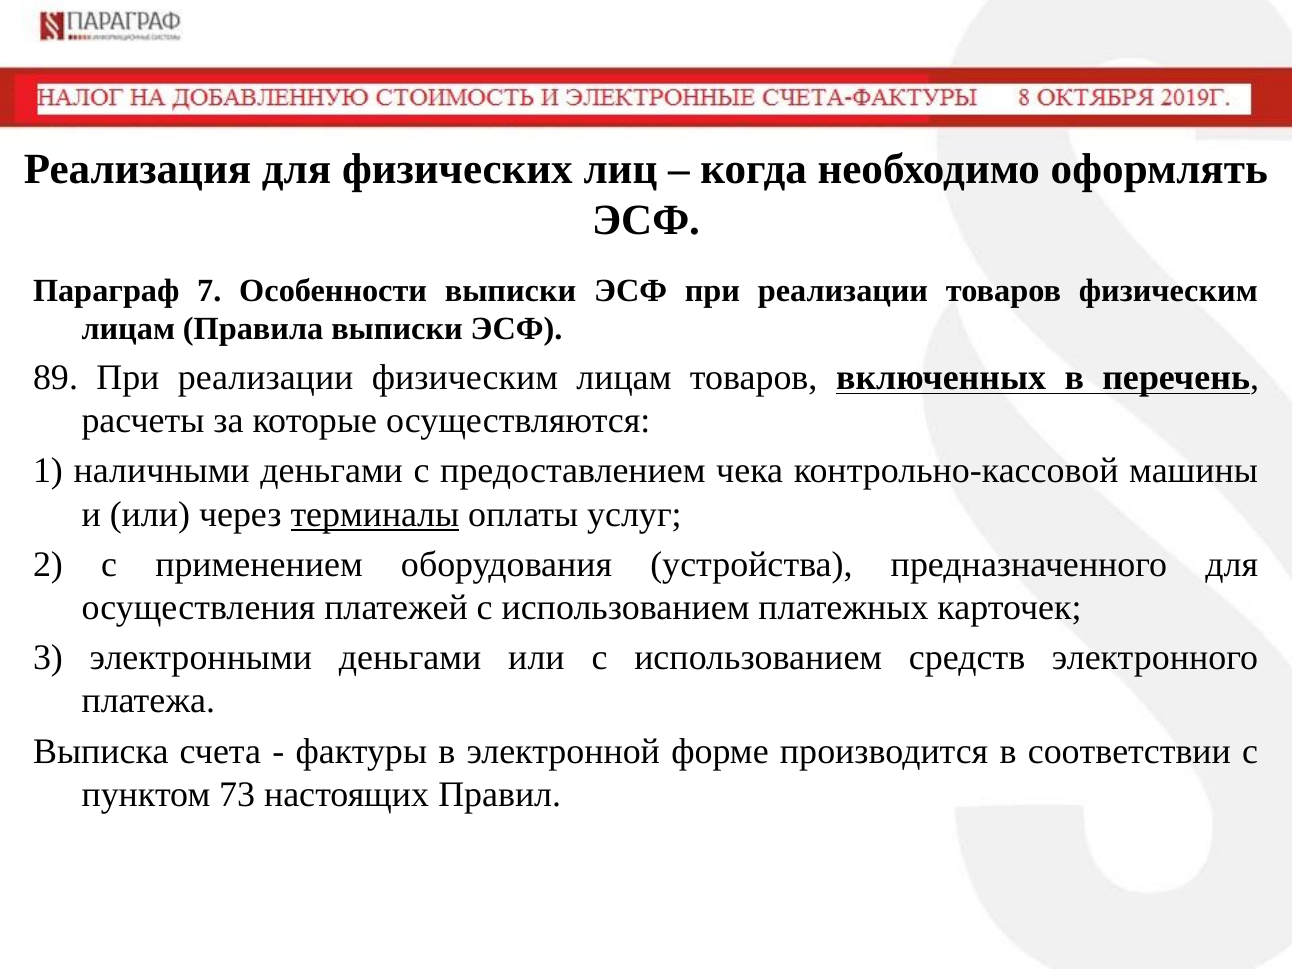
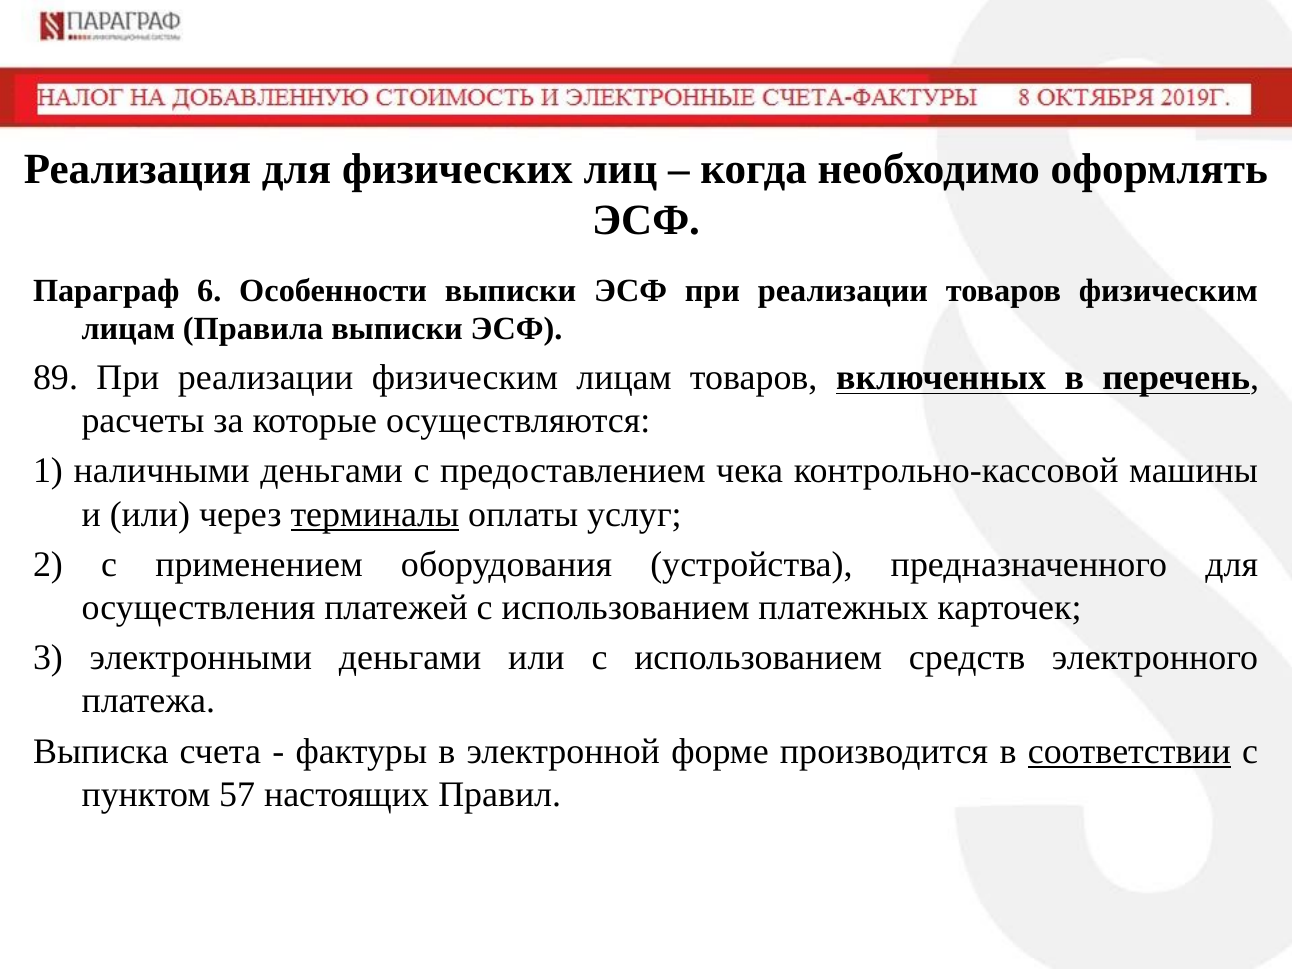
7: 7 -> 6
соответствии underline: none -> present
73: 73 -> 57
